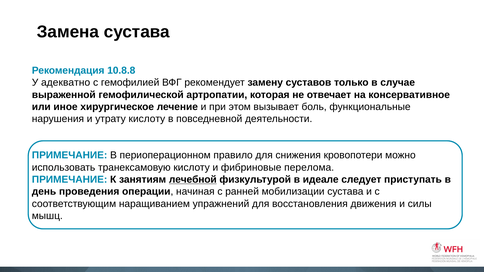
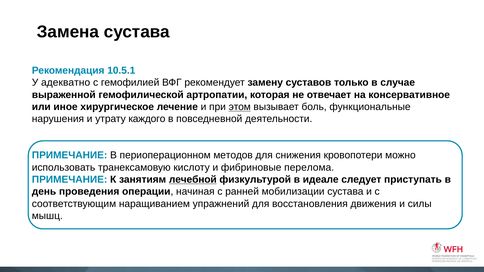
10.8.8: 10.8.8 -> 10.5.1
этом underline: none -> present
утрату кислоту: кислоту -> каждого
правило: правило -> методов
